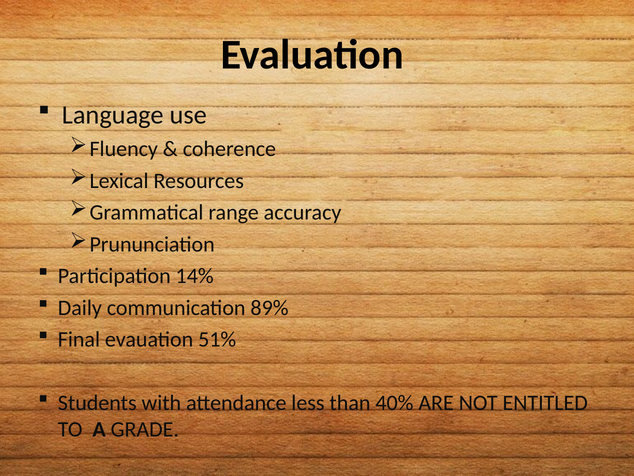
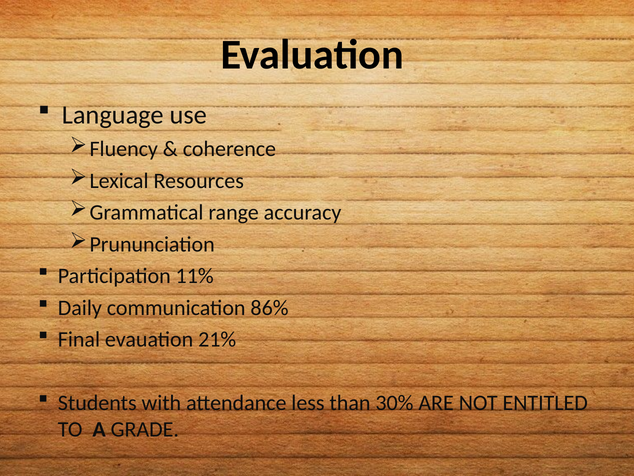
14%: 14% -> 11%
89%: 89% -> 86%
51%: 51% -> 21%
40%: 40% -> 30%
